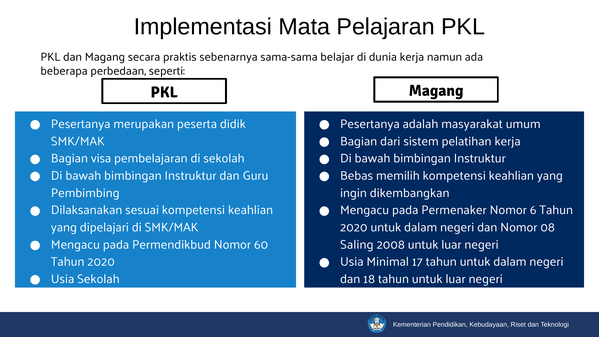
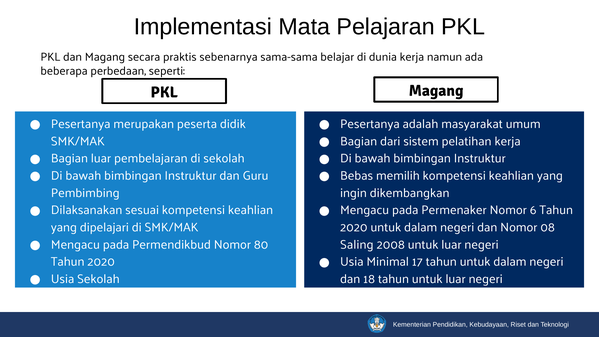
Bagian visa: visa -> luar
60: 60 -> 80
